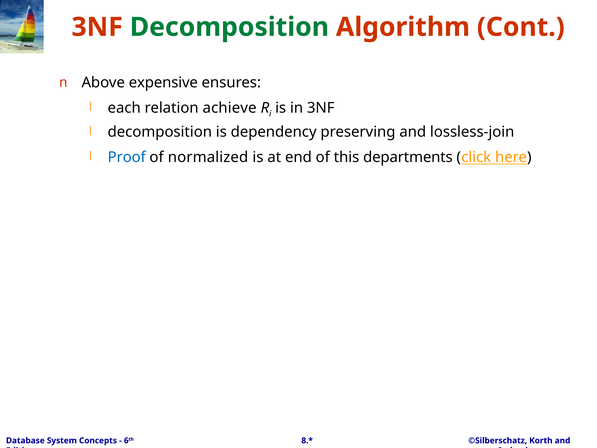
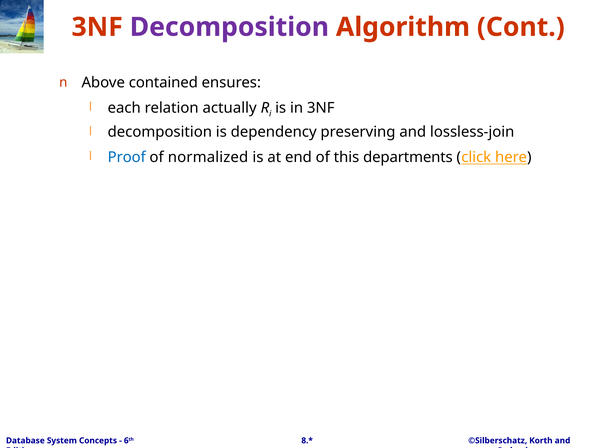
Decomposition at (229, 27) colour: green -> purple
expensive: expensive -> contained
achieve: achieve -> actually
